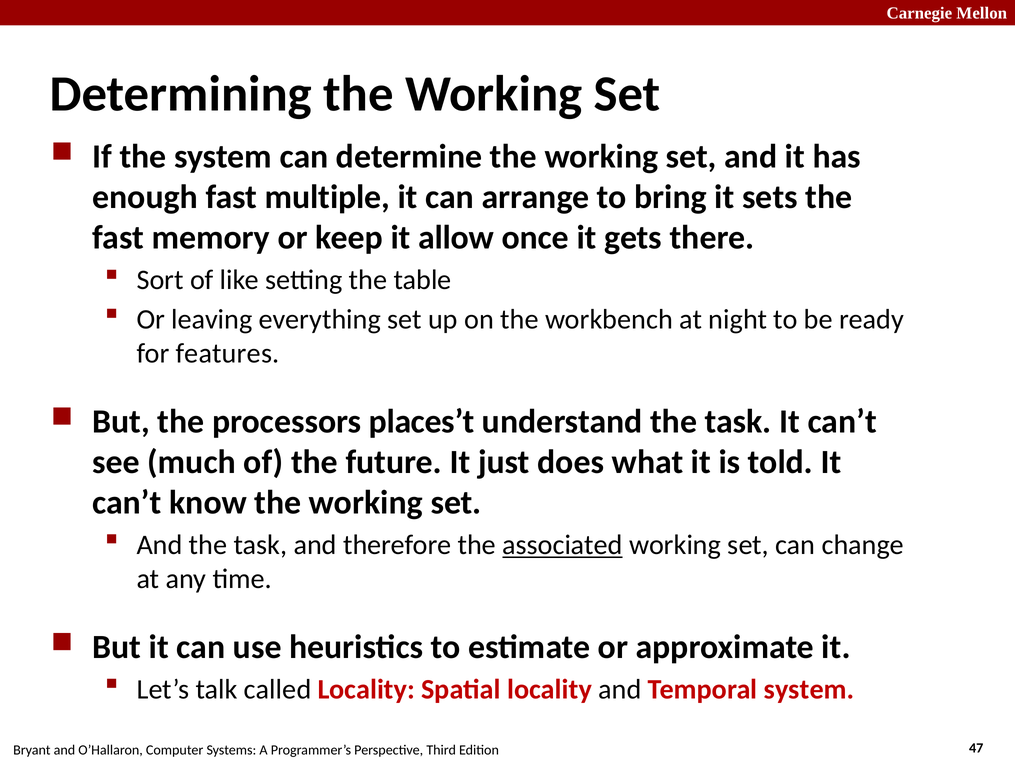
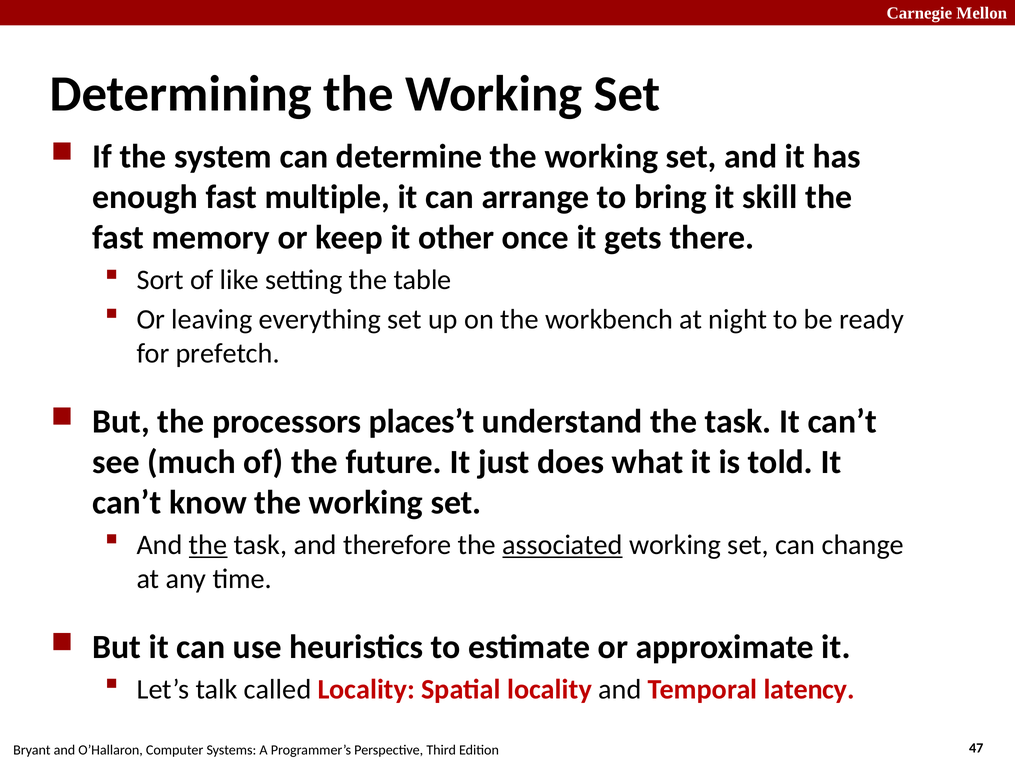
sets: sets -> skill
allow: allow -> other
features: features -> prefetch
the at (208, 545) underline: none -> present
Temporal system: system -> latency
